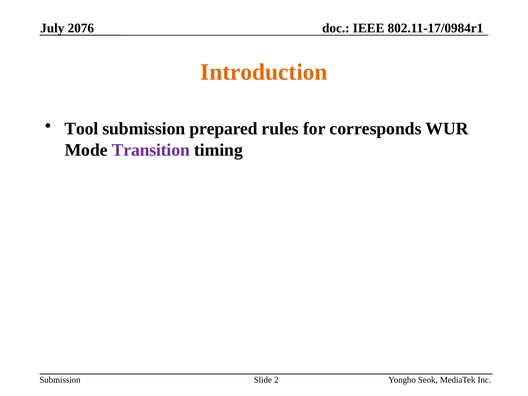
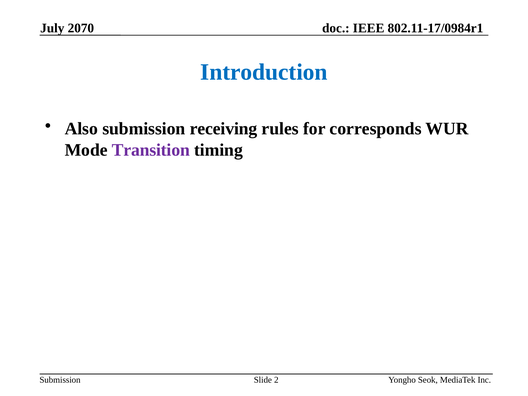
2076: 2076 -> 2070
Introduction colour: orange -> blue
Tool: Tool -> Also
prepared: prepared -> receiving
